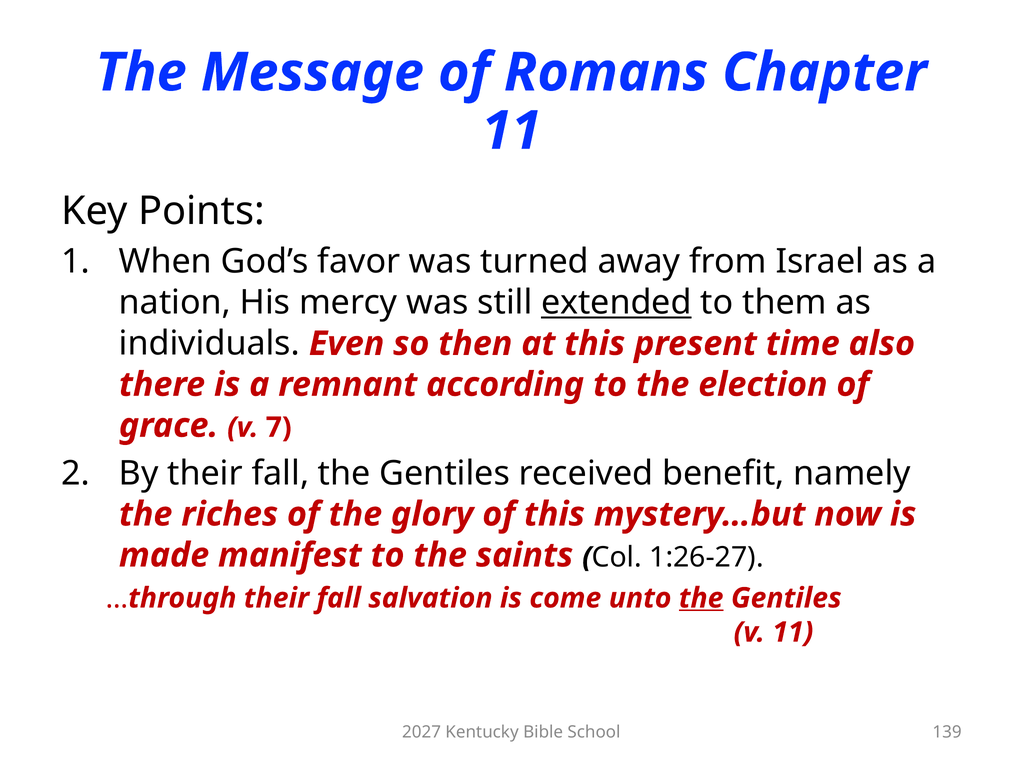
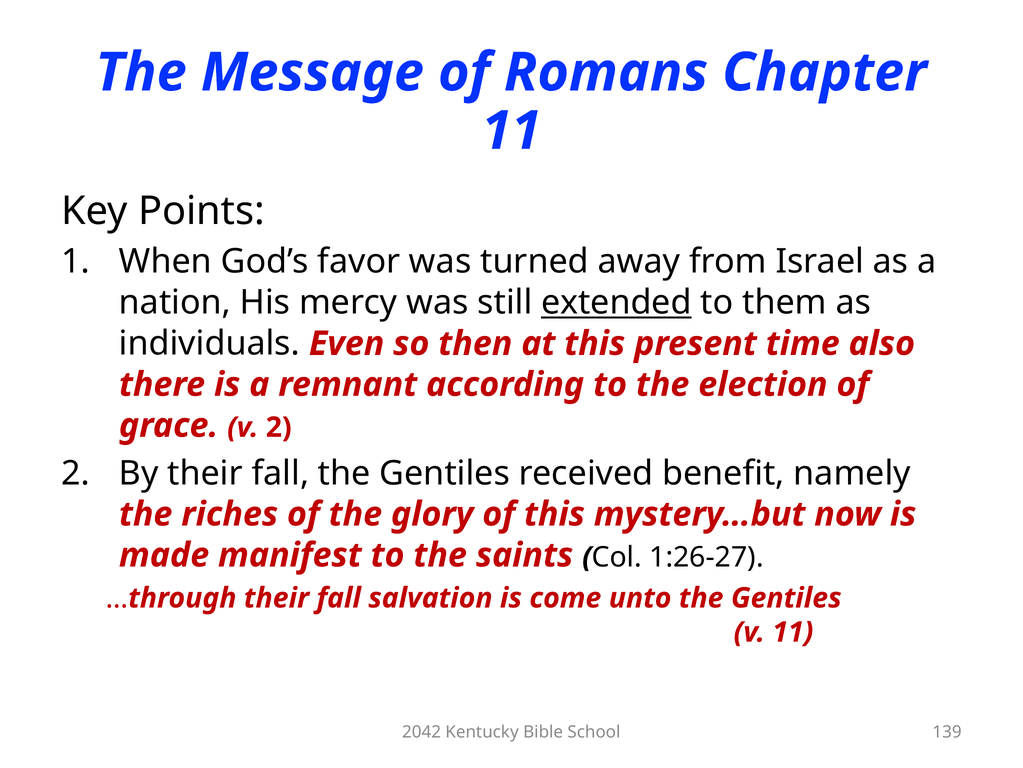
v 7: 7 -> 2
the at (701, 598) underline: present -> none
2027: 2027 -> 2042
